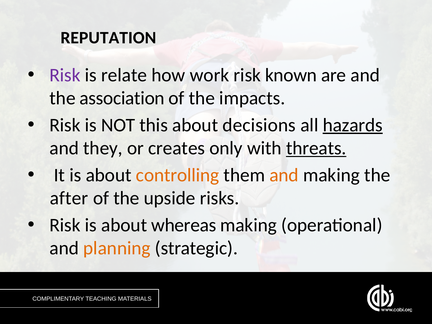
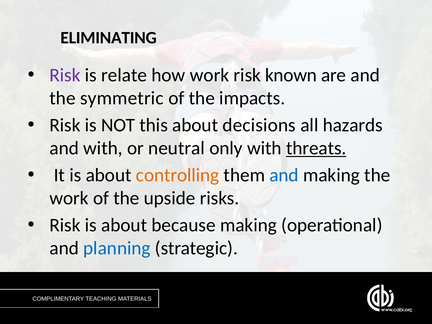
REPUTATION: REPUTATION -> ELIMINATING
association: association -> symmetric
hazards underline: present -> none
and they: they -> with
creates: creates -> neutral
and at (284, 175) colour: orange -> blue
after at (69, 198): after -> work
whereas: whereas -> because
planning colour: orange -> blue
